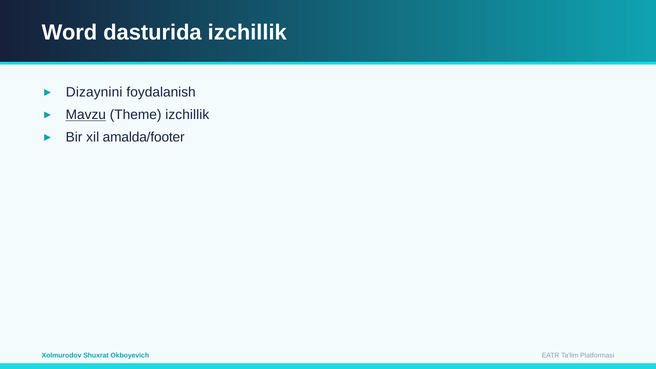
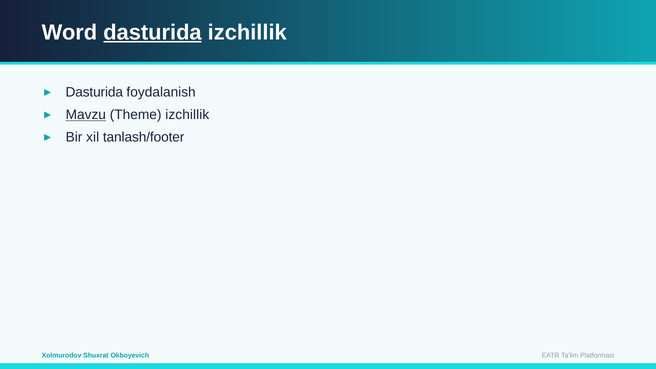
dasturida at (152, 32) underline: none -> present
Dizaynini at (94, 92): Dizaynini -> Dasturida
amalda/footer: amalda/footer -> tanlash/footer
